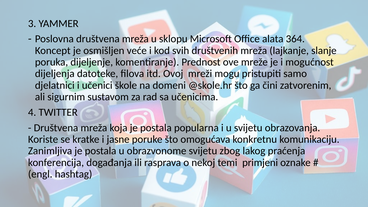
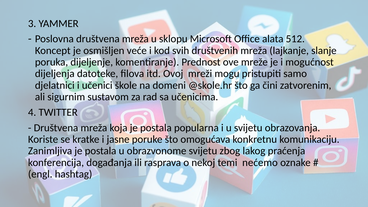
364: 364 -> 512
primjeni: primjeni -> nećemo
